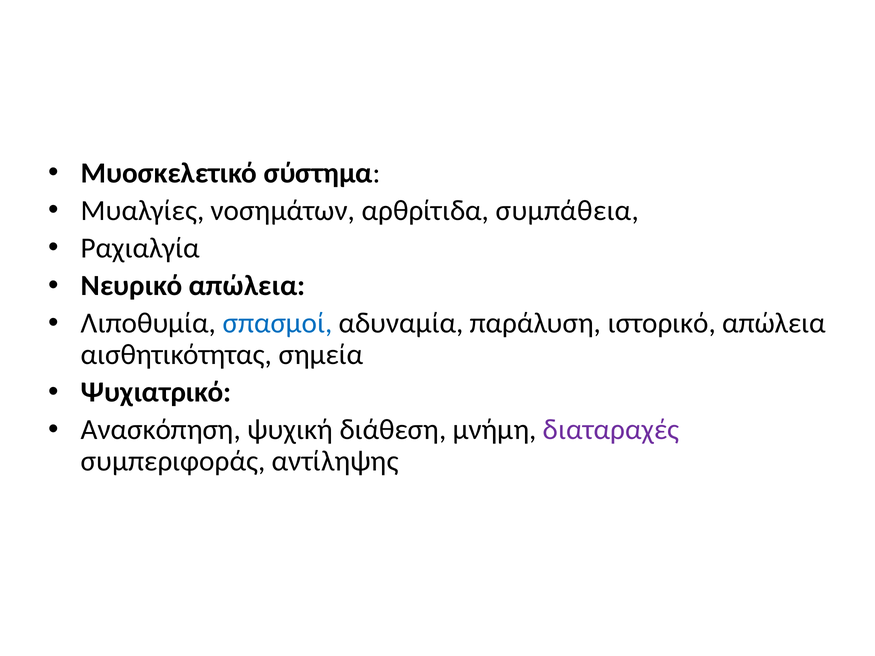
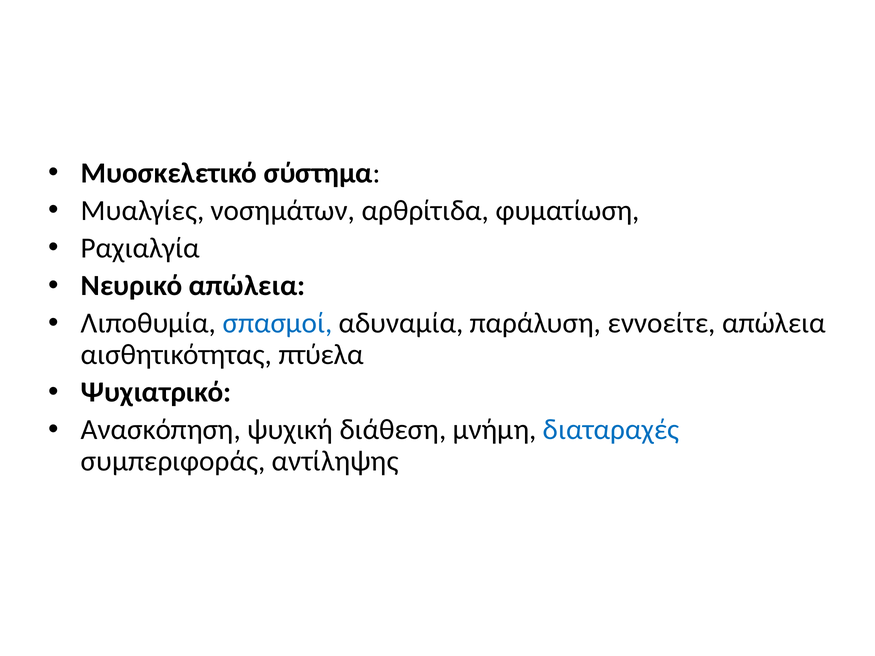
συμπάθεια: συμπάθεια -> φυματίωση
ιστορικό: ιστορικό -> εννοείτε
σημεία: σημεία -> πτύελα
διαταραχές colour: purple -> blue
